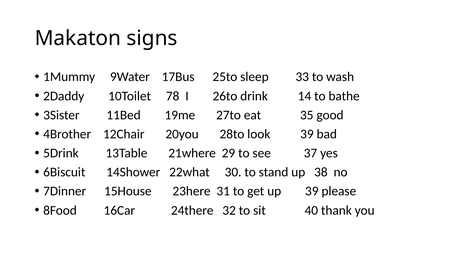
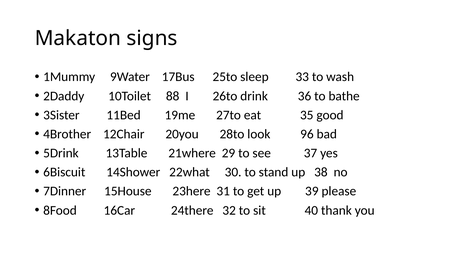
78: 78 -> 88
14: 14 -> 36
look 39: 39 -> 96
